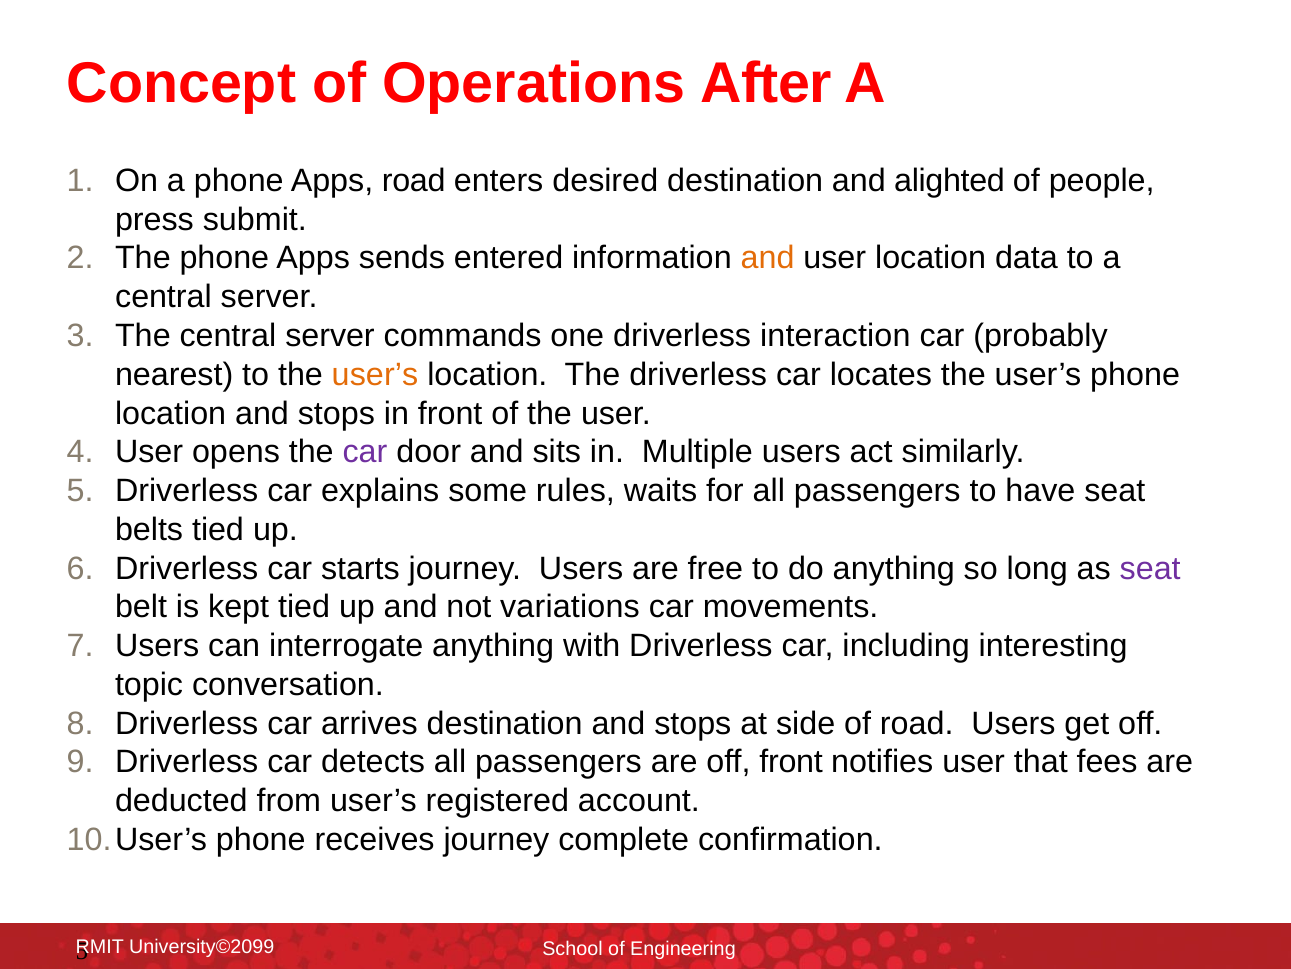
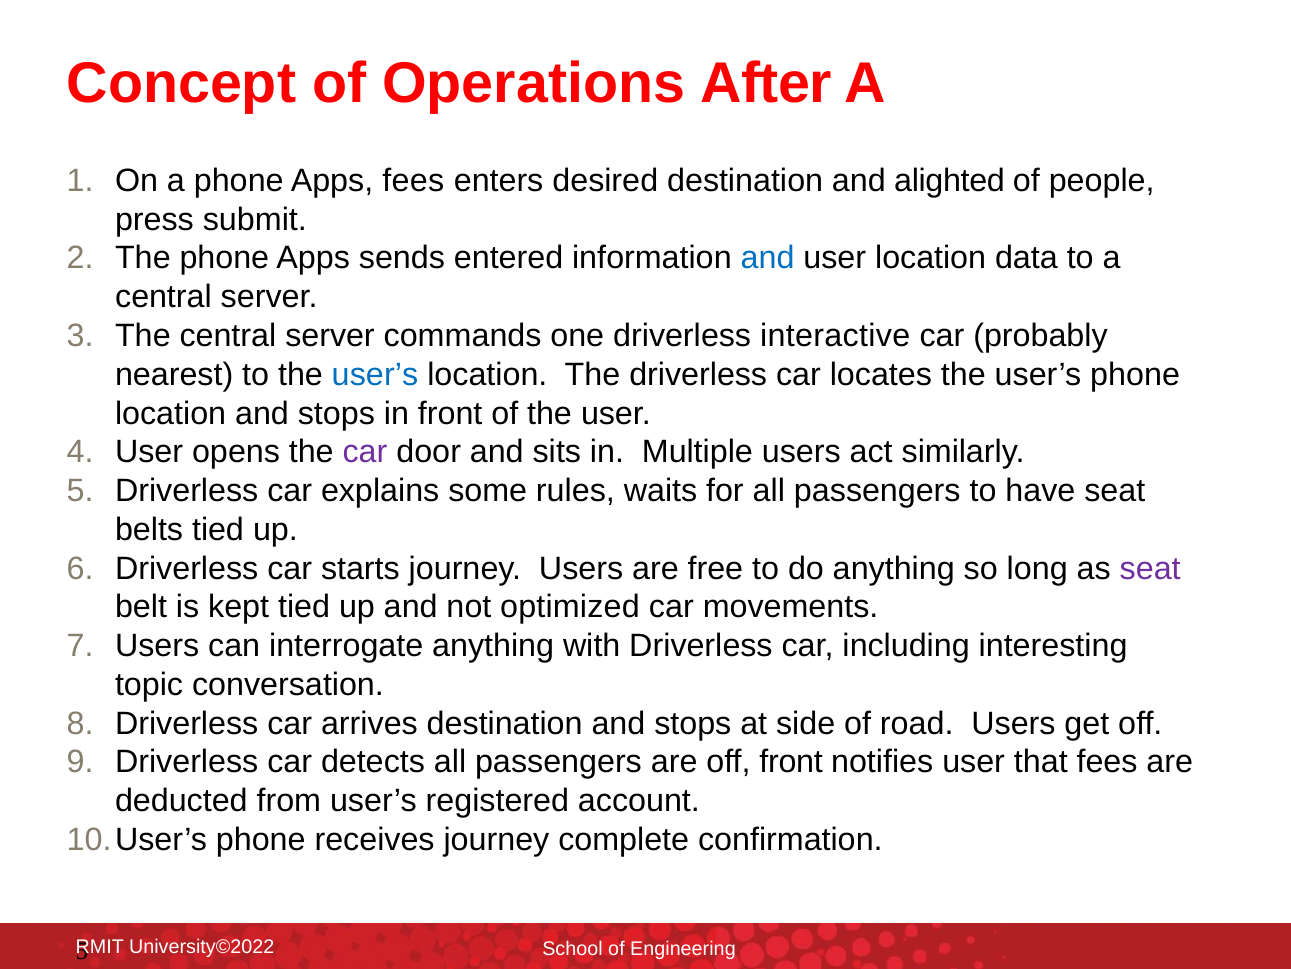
Apps road: road -> fees
and at (768, 258) colour: orange -> blue
interaction: interaction -> interactive
user’s at (375, 374) colour: orange -> blue
variations: variations -> optimized
University©2099: University©2099 -> University©2022
